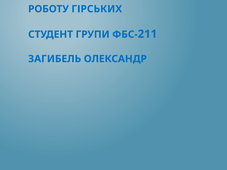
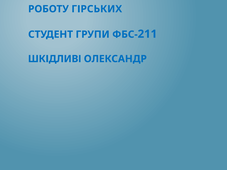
ЗАГИБЕЛЬ: ЗАГИБЕЛЬ -> ШКІДЛИВІ
